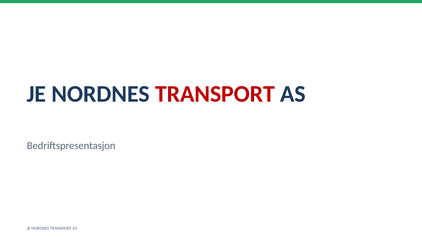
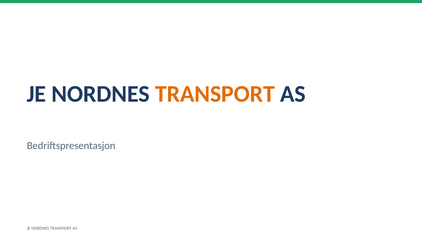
TRANSPORT at (215, 94) colour: red -> orange
